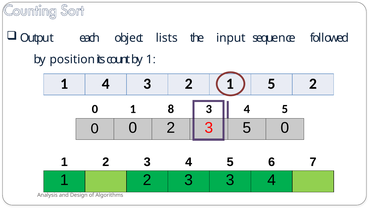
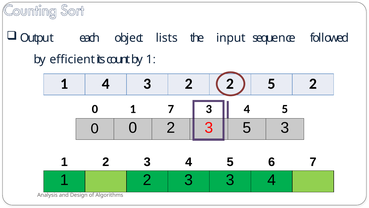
position: position -> efficient
3 2 1: 1 -> 2
1 8: 8 -> 7
3 5 0: 0 -> 3
